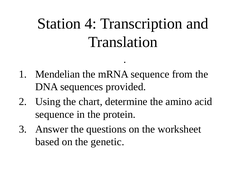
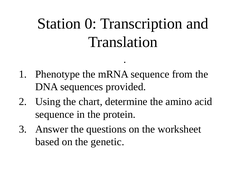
4: 4 -> 0
Mendelian: Mendelian -> Phenotype
